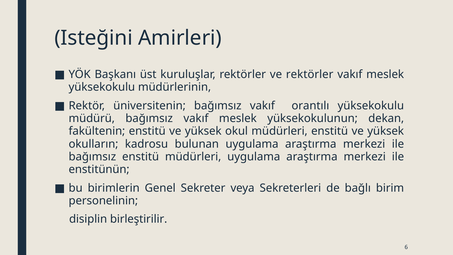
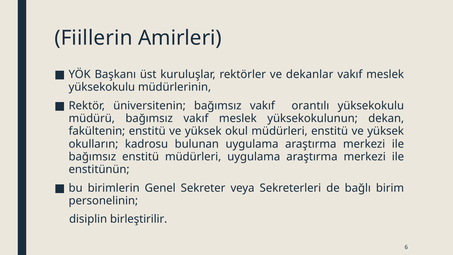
Isteğini: Isteğini -> Fiillerin
ve rektörler: rektörler -> dekanlar
